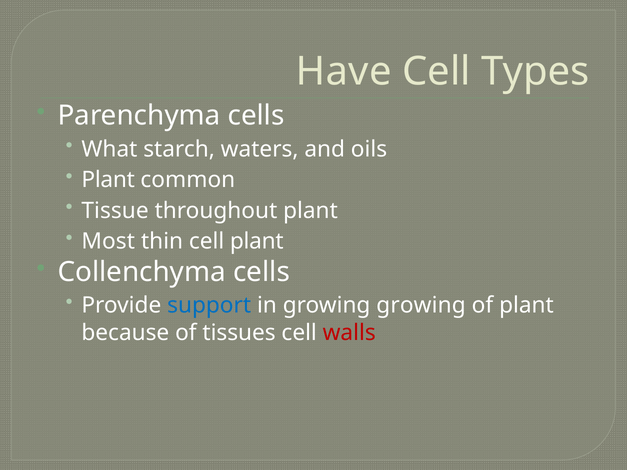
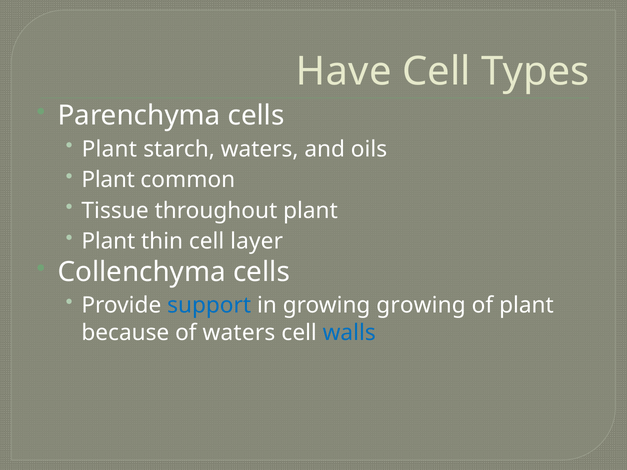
What at (109, 149): What -> Plant
Most at (108, 241): Most -> Plant
cell plant: plant -> layer
of tissues: tissues -> waters
walls colour: red -> blue
